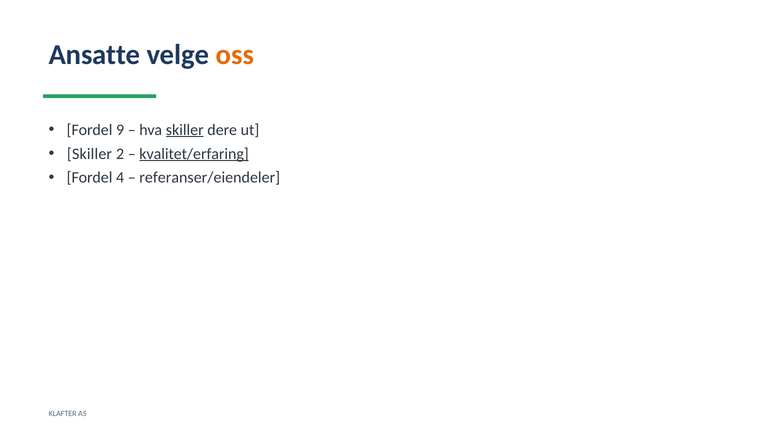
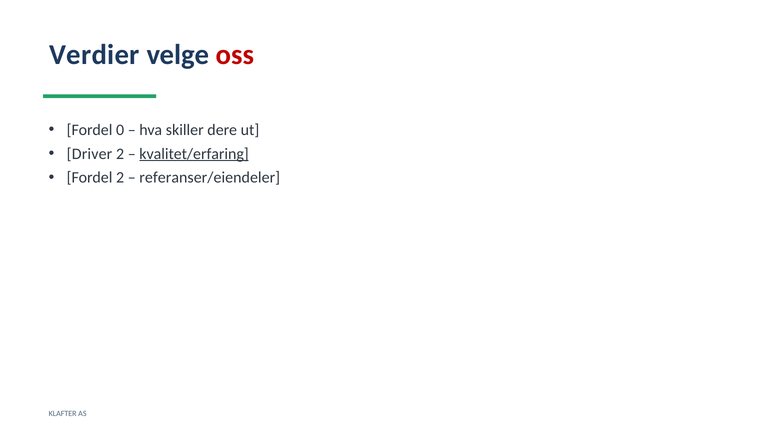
Ansatte: Ansatte -> Verdier
oss colour: orange -> red
9: 9 -> 0
skiller at (185, 130) underline: present -> none
Skiller at (90, 154): Skiller -> Driver
Fordel 4: 4 -> 2
